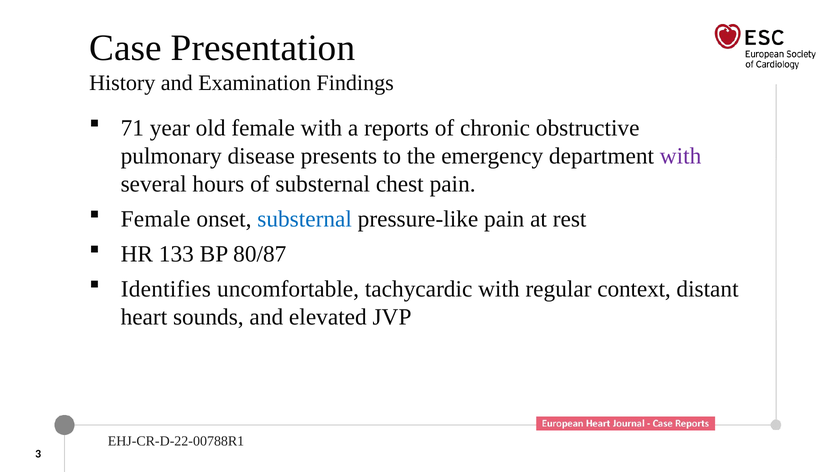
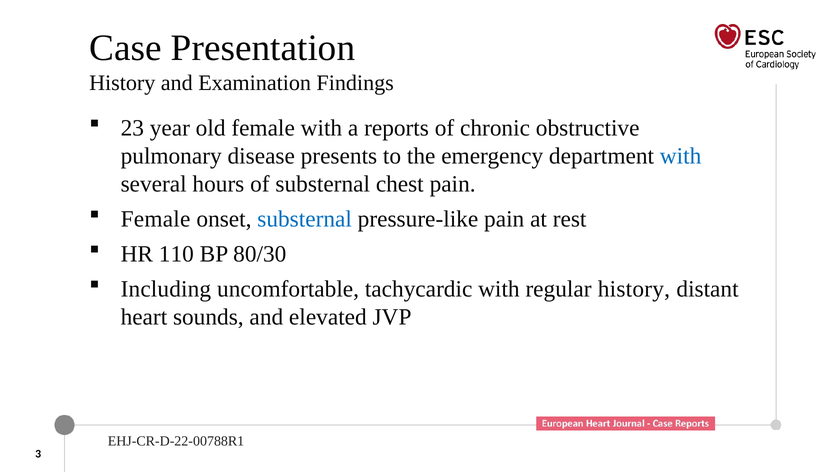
71: 71 -> 23
with at (681, 156) colour: purple -> blue
133: 133 -> 110
80/87: 80/87 -> 80/30
Identifies: Identifies -> Including
regular context: context -> history
